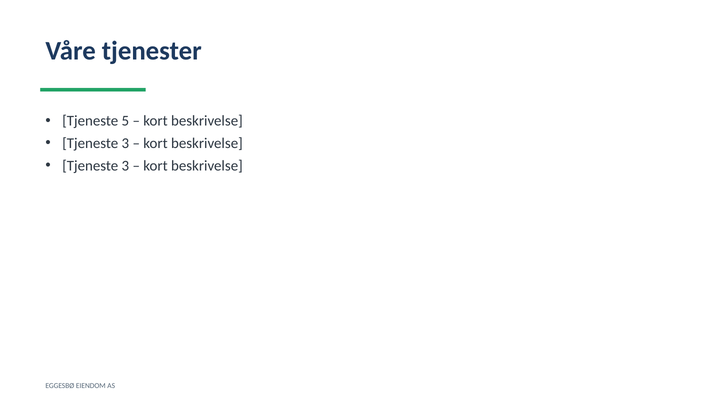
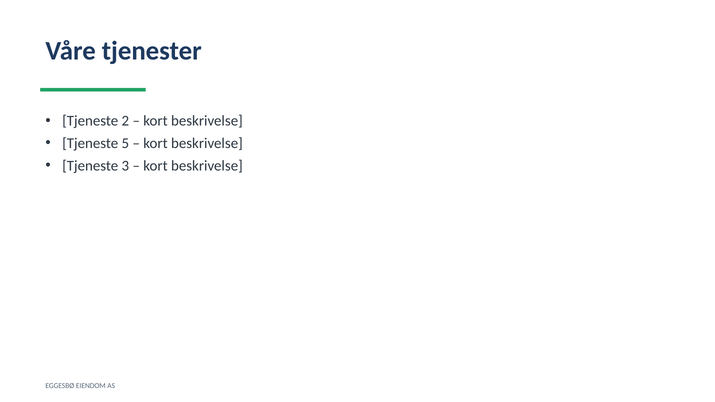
5: 5 -> 2
3 at (125, 143): 3 -> 5
